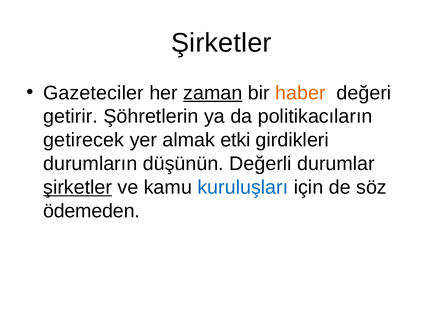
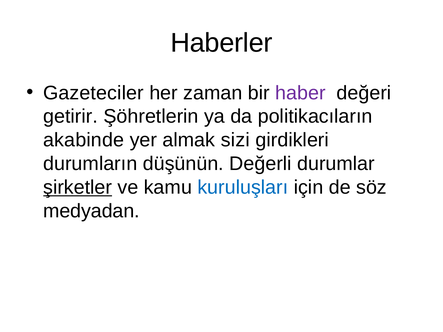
Şirketler at (221, 43): Şirketler -> Haberler
zaman underline: present -> none
haber colour: orange -> purple
getirecek: getirecek -> akabinde
etki: etki -> sizi
ödemeden: ödemeden -> medyadan
